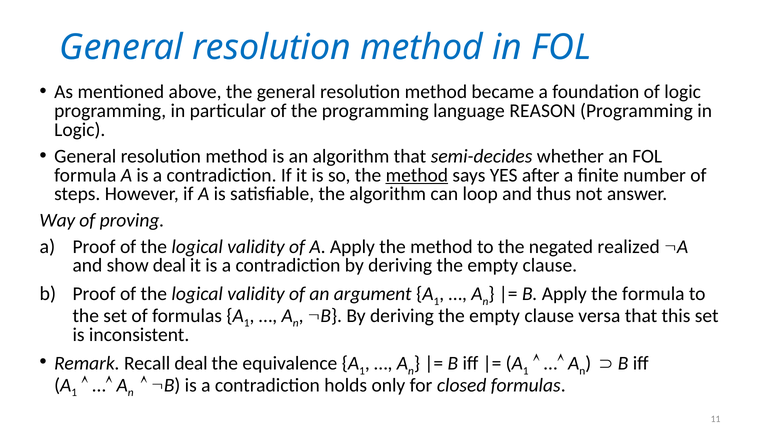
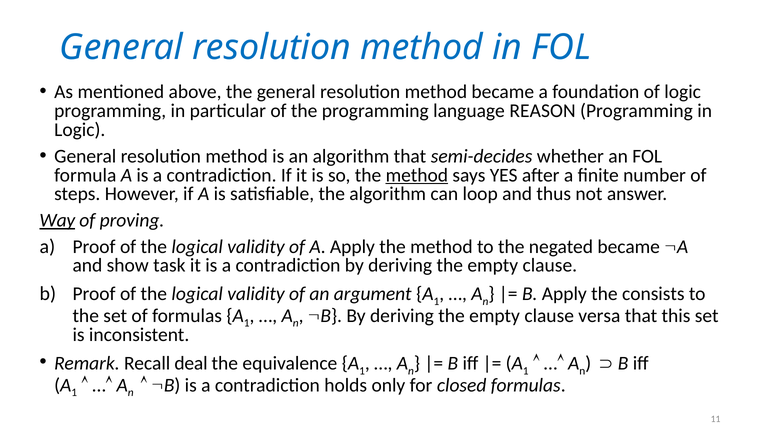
Way underline: none -> present
negated realized: realized -> became
show deal: deal -> task
the formula: formula -> consists
